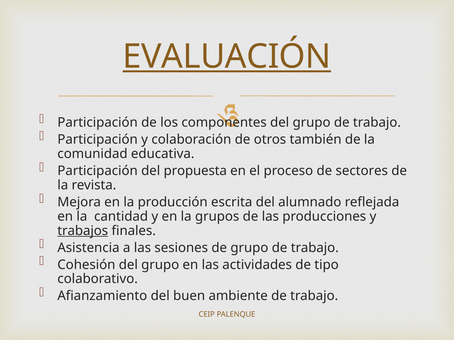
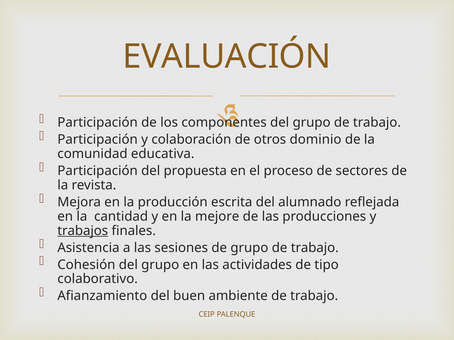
EVALUACIÓN underline: present -> none
también: también -> dominio
grupos: grupos -> mejore
